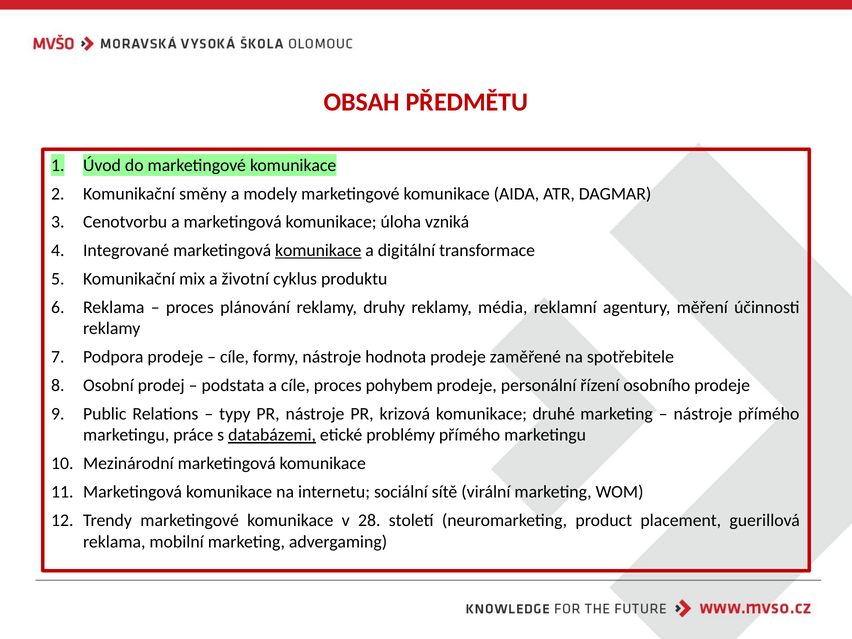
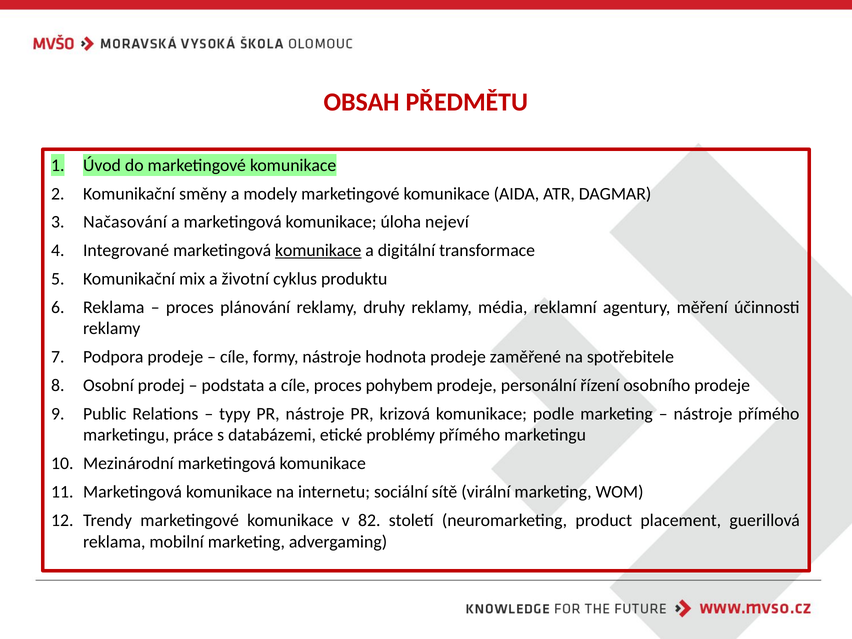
Cenotvorbu: Cenotvorbu -> Načasování
vzniká: vzniká -> nejeví
druhé: druhé -> podle
databázemi underline: present -> none
28: 28 -> 82
